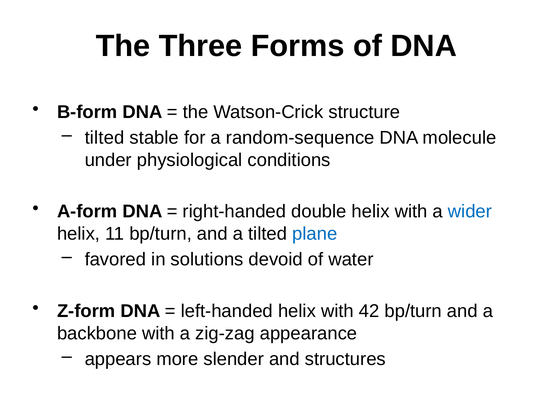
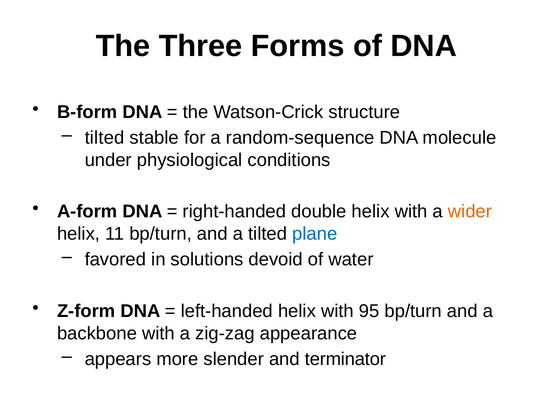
wider colour: blue -> orange
42: 42 -> 95
structures: structures -> terminator
